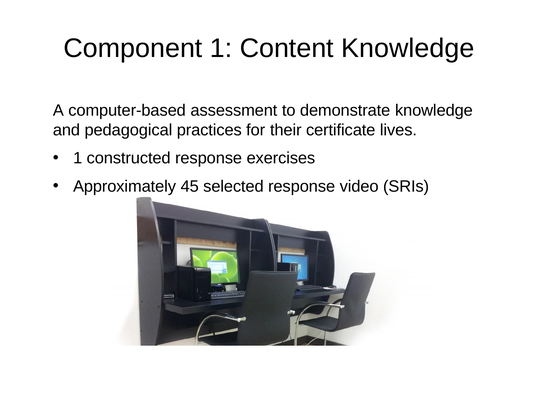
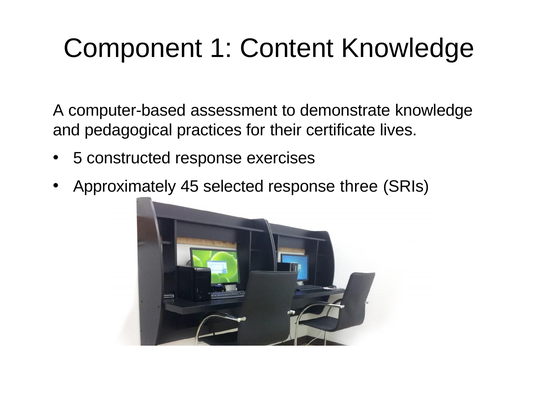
1 at (78, 158): 1 -> 5
video: video -> three
